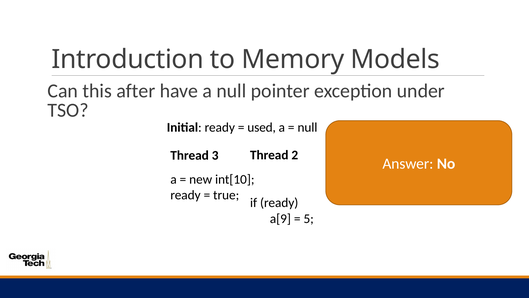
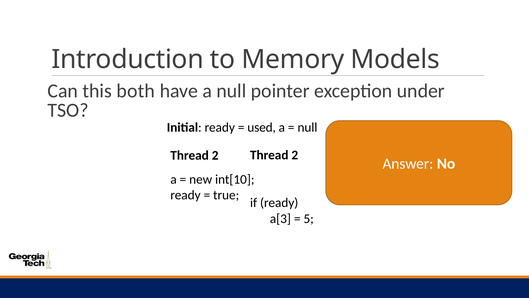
after: after -> both
3 at (215, 155): 3 -> 2
a[9: a[9 -> a[3
